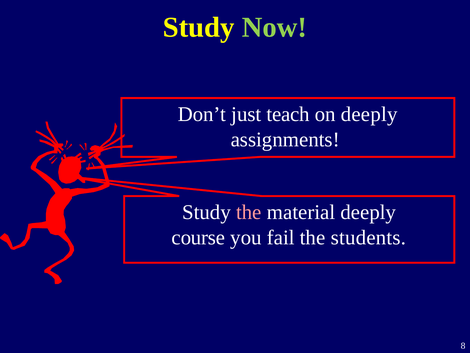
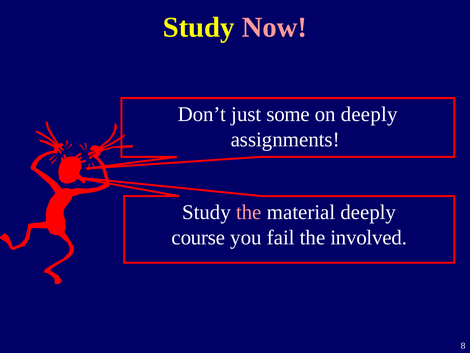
Now colour: light green -> pink
teach: teach -> some
students: students -> involved
